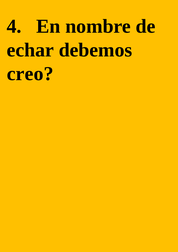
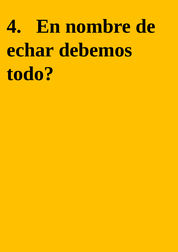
creo: creo -> todo
